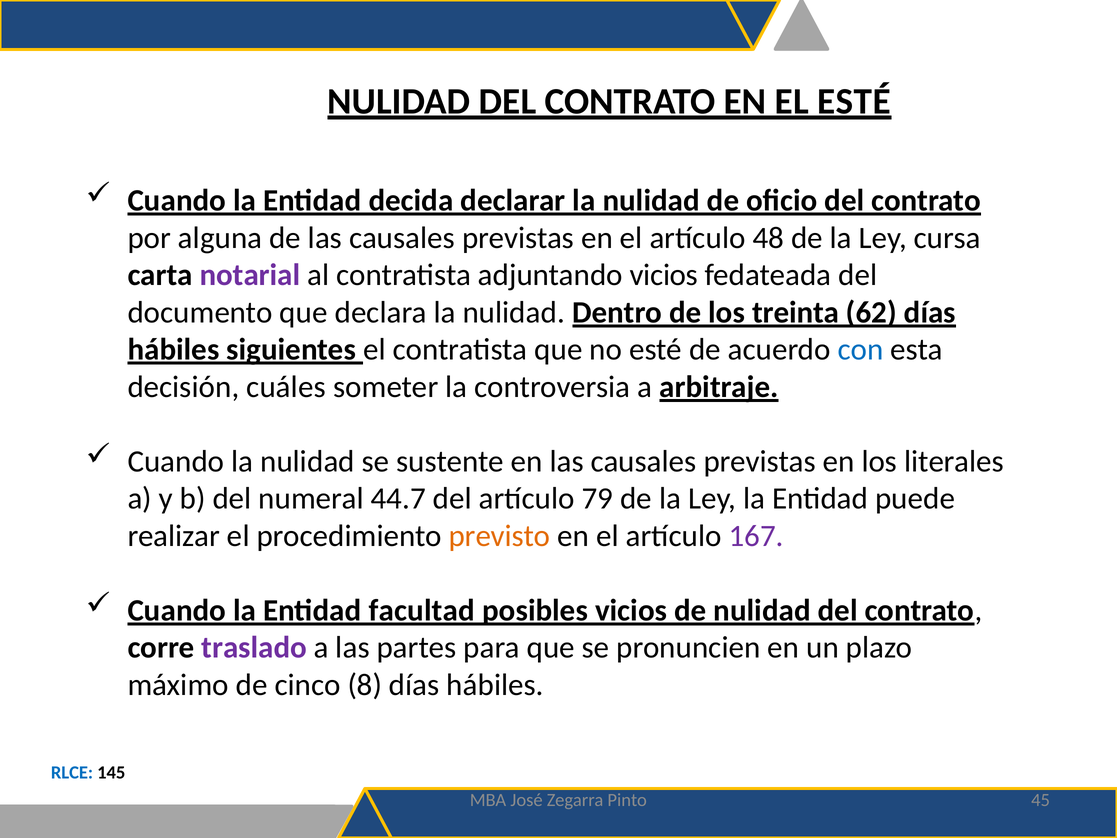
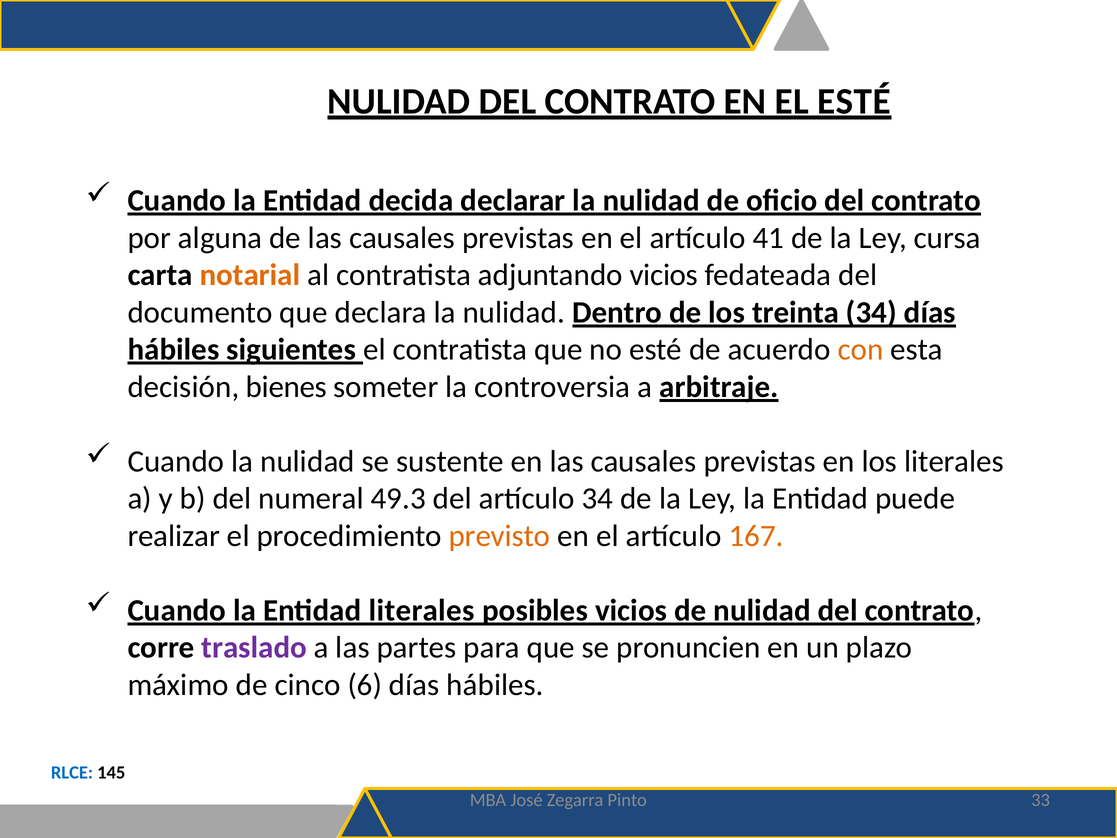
48: 48 -> 41
notarial colour: purple -> orange
treinta 62: 62 -> 34
con colour: blue -> orange
cuáles: cuáles -> bienes
44.7: 44.7 -> 49.3
artículo 79: 79 -> 34
167 colour: purple -> orange
Entidad facultad: facultad -> literales
8: 8 -> 6
45: 45 -> 33
